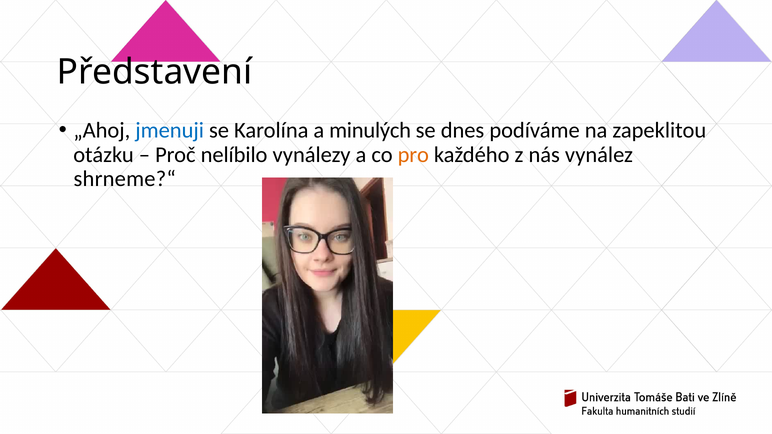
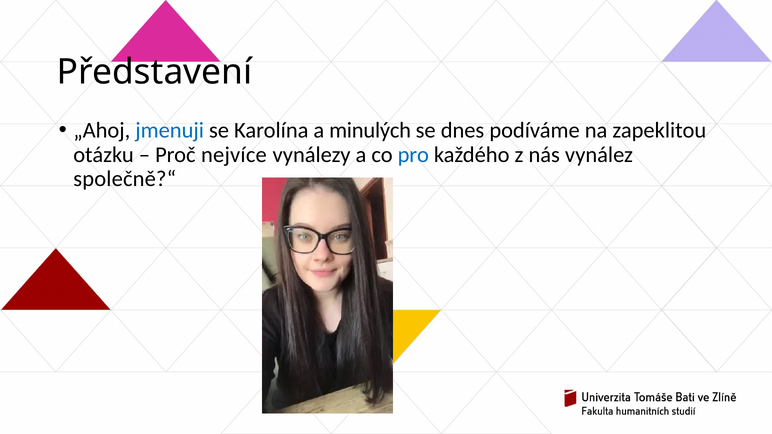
nelíbilo: nelíbilo -> nejvíce
pro colour: orange -> blue
shrneme?“: shrneme?“ -> společně?“
